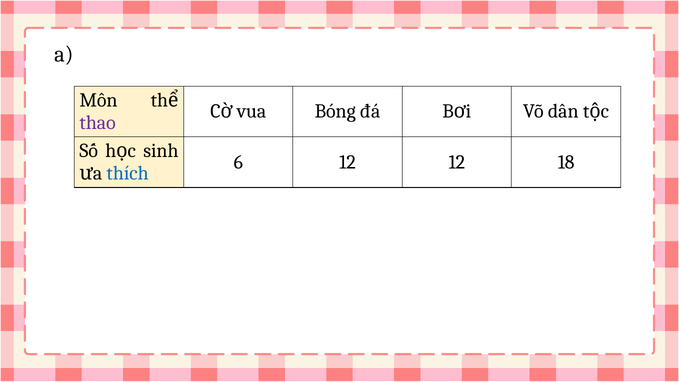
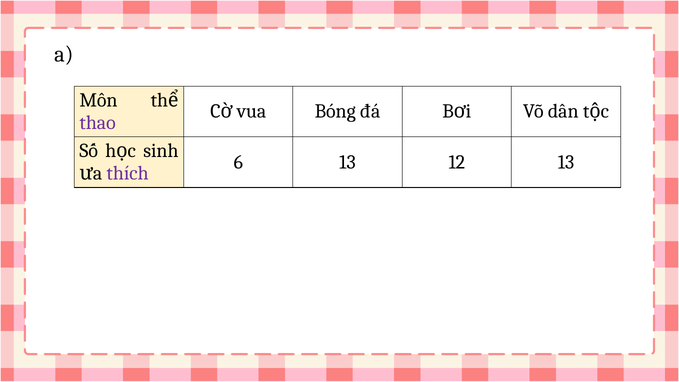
6 12: 12 -> 13
12 18: 18 -> 13
thích colour: blue -> purple
